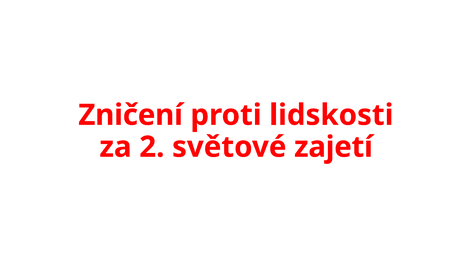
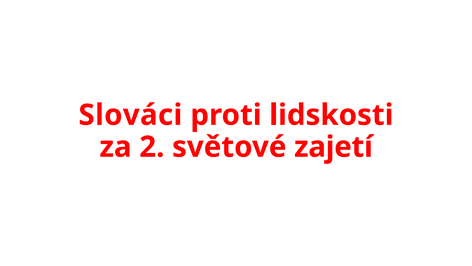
Zničení: Zničení -> Slováci
